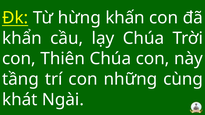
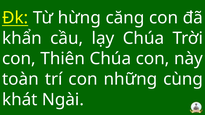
khấn: khấn -> căng
tầng: tầng -> toàn
